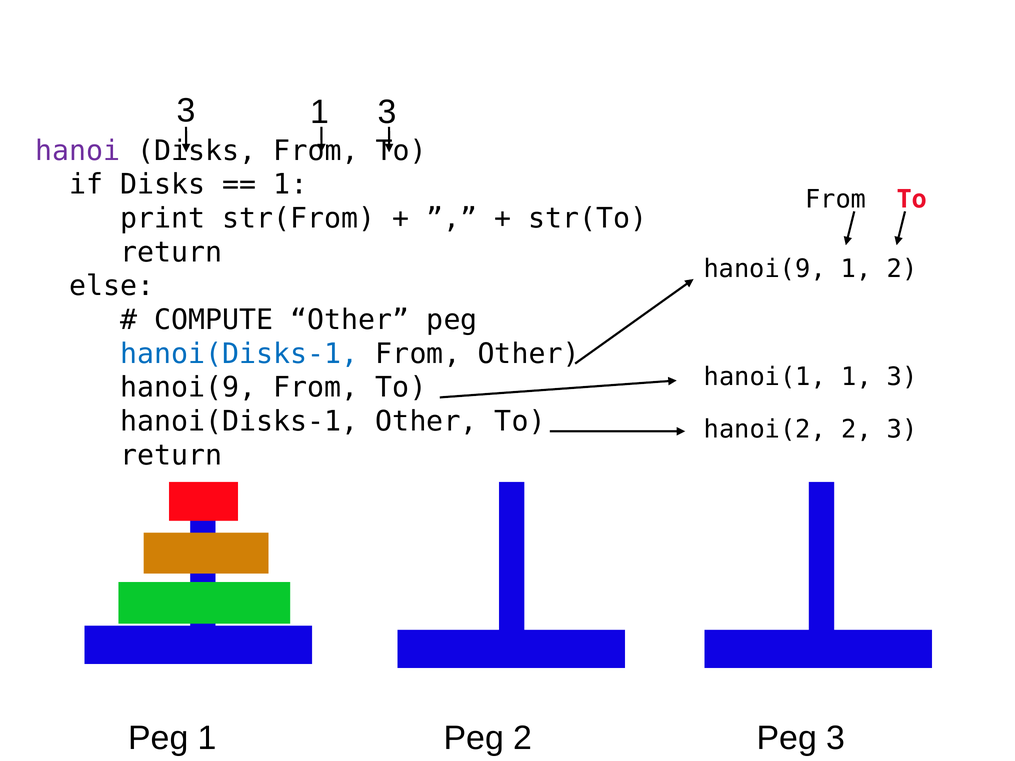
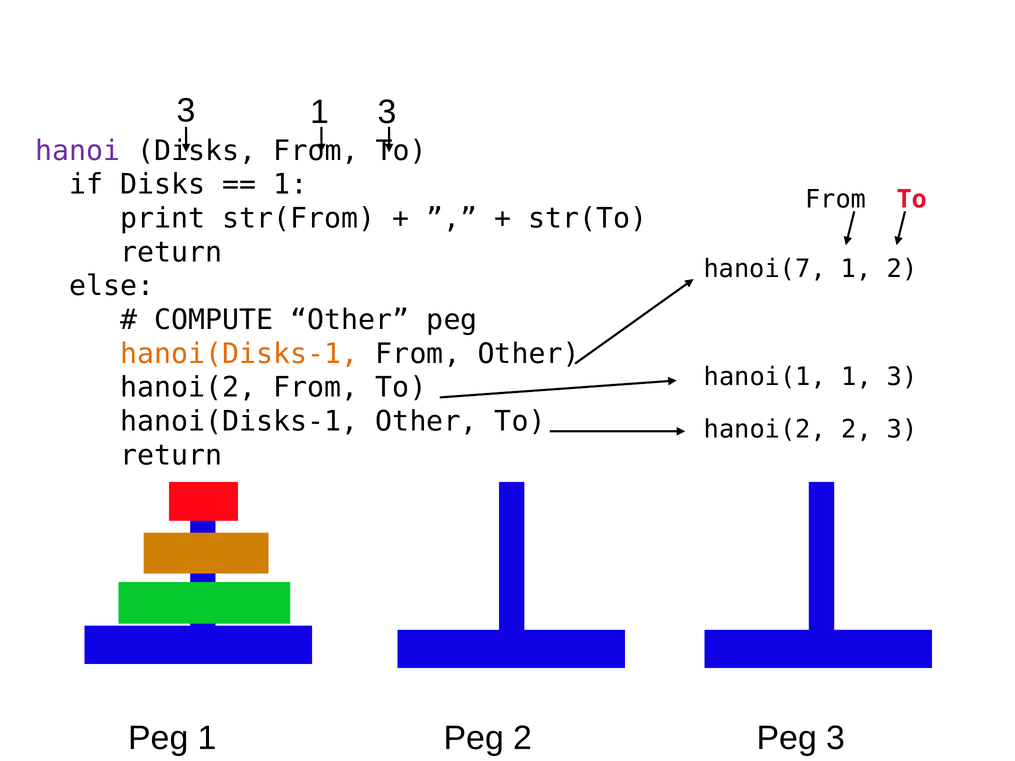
hanoi(9 at (765, 269): hanoi(9 -> hanoi(7
hanoi(Disks-1 at (239, 354) colour: blue -> orange
hanoi(9 at (188, 388): hanoi(9 -> hanoi(2
